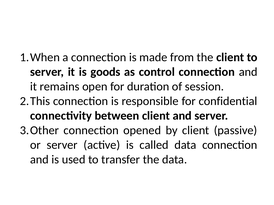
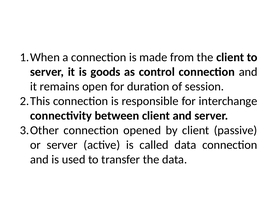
confidential: confidential -> interchange
